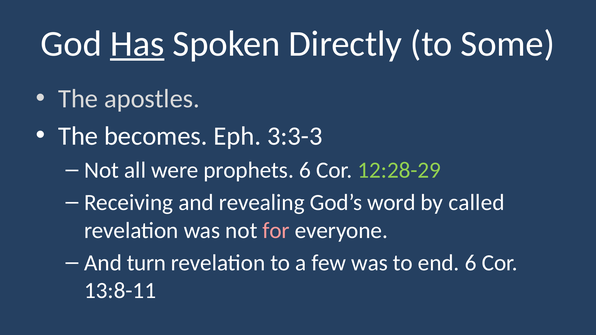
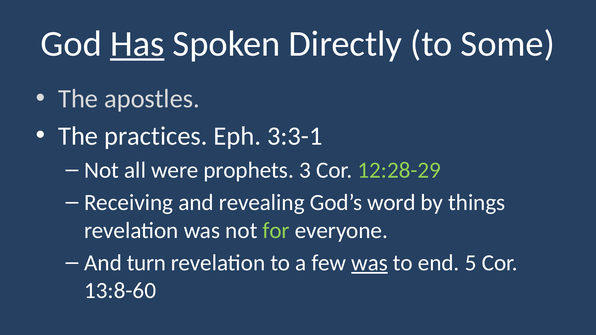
becomes: becomes -> practices
3:3-3: 3:3-3 -> 3:3-1
prophets 6: 6 -> 3
called: called -> things
for colour: pink -> light green
was at (370, 263) underline: none -> present
end 6: 6 -> 5
13:8-11: 13:8-11 -> 13:8-60
